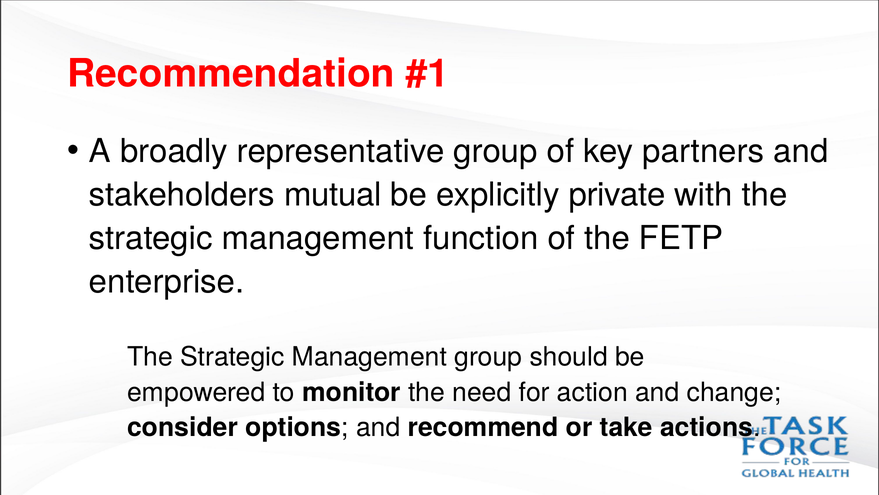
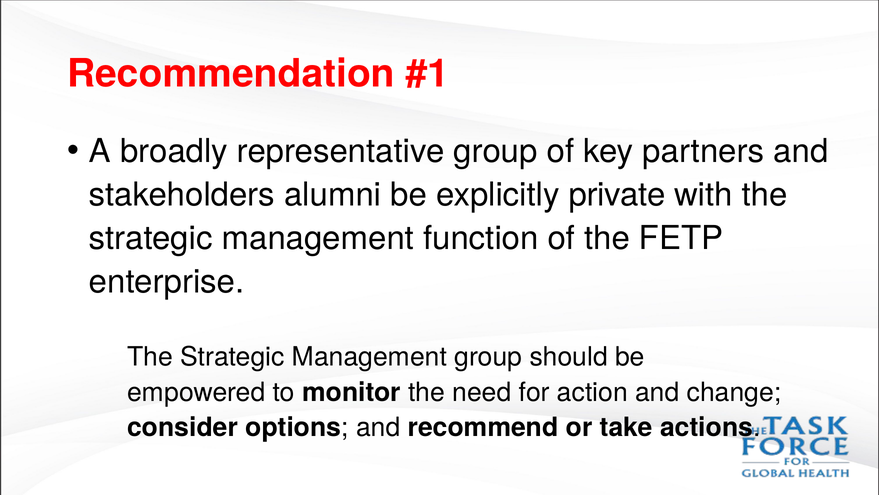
mutual: mutual -> alumni
